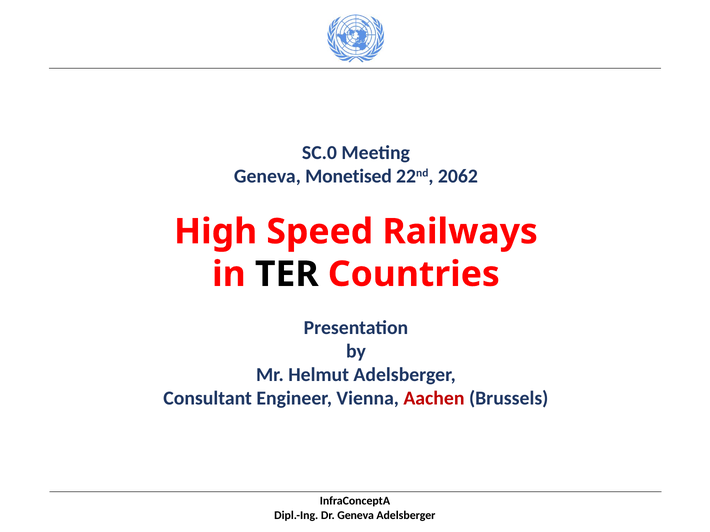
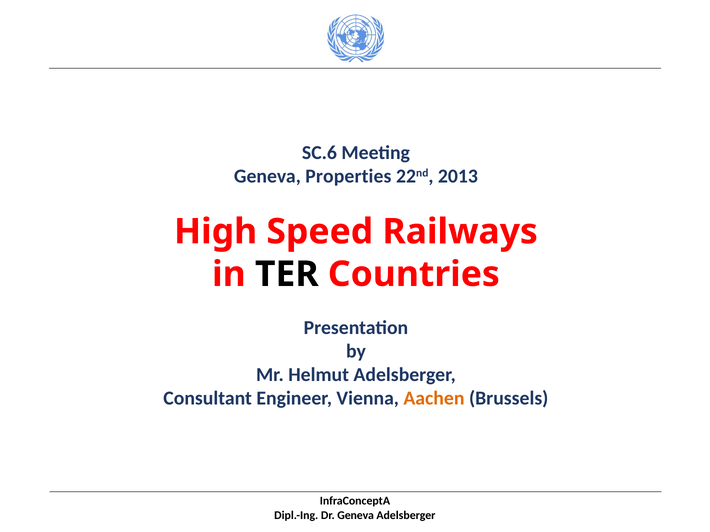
SC.0: SC.0 -> SC.6
Monetised: Monetised -> Properties
2062: 2062 -> 2013
Aachen colour: red -> orange
